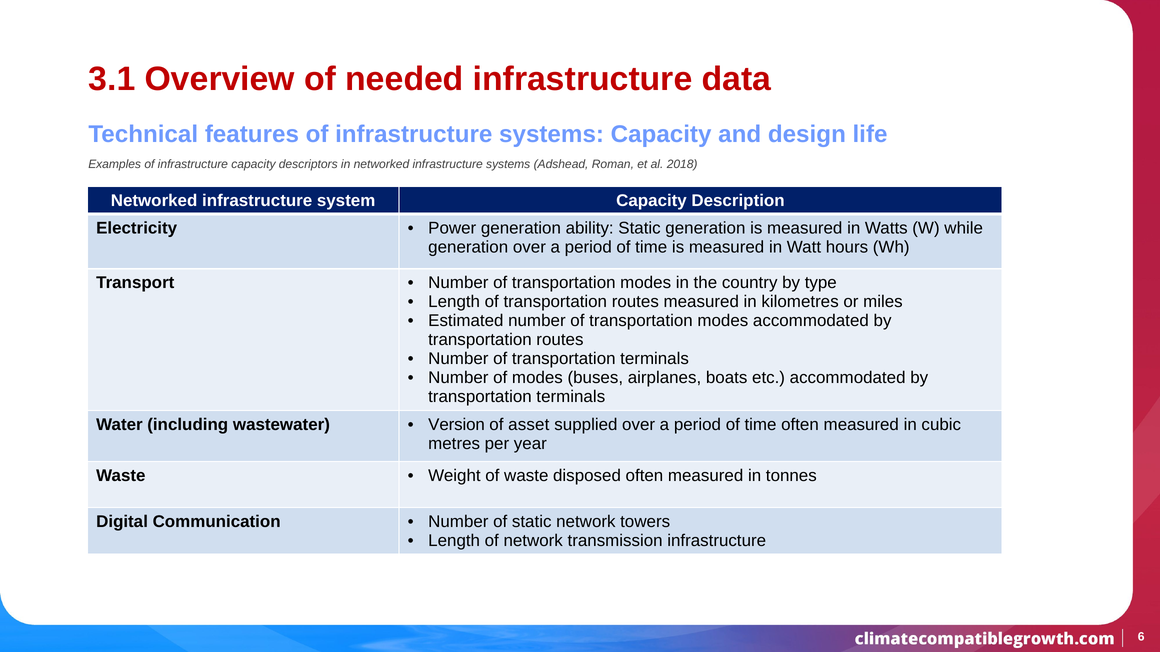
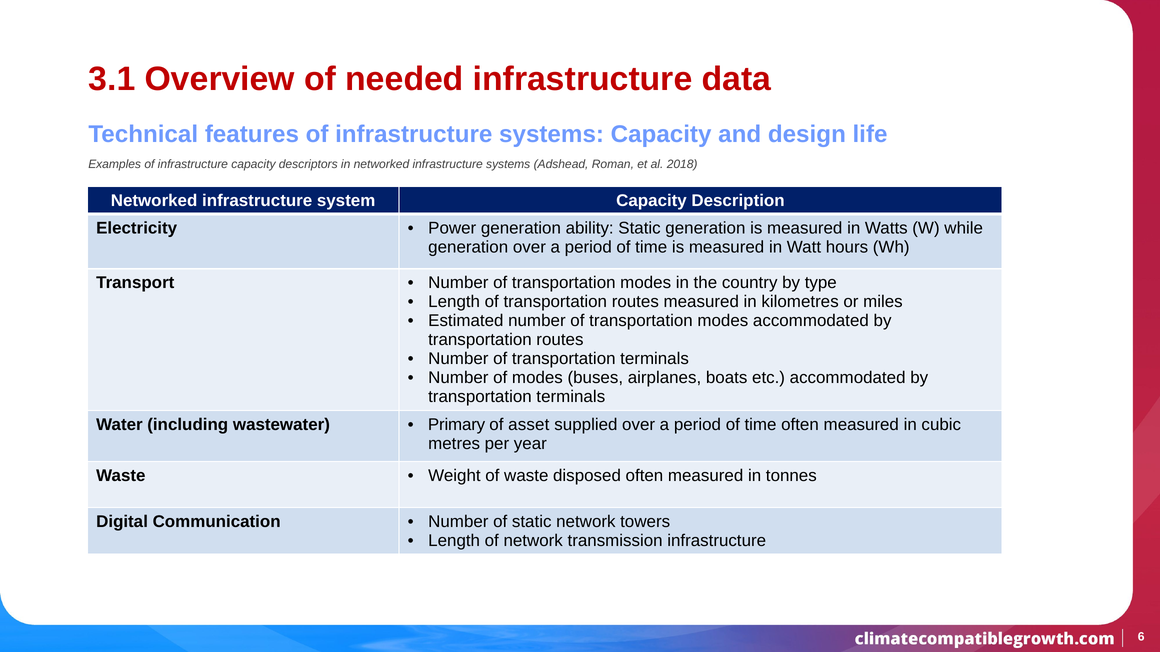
Version: Version -> Primary
